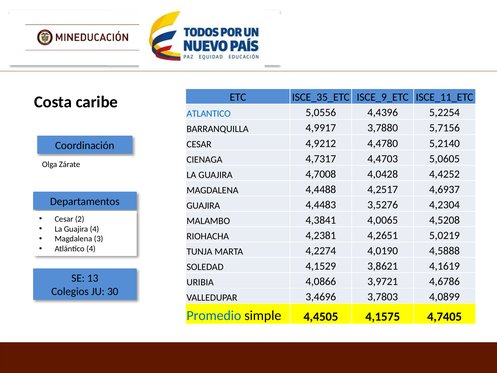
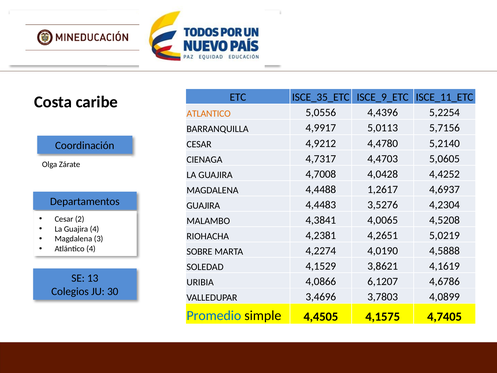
ATLANTICO colour: blue -> orange
3,7880: 3,7880 -> 5,0113
4,2517: 4,2517 -> 1,2617
TUNJA: TUNJA -> SOBRE
3,9721: 3,9721 -> 6,1207
